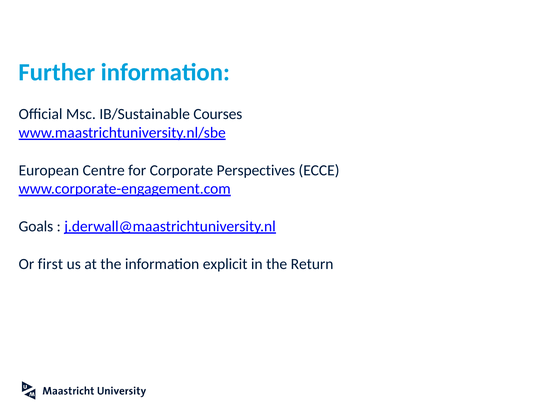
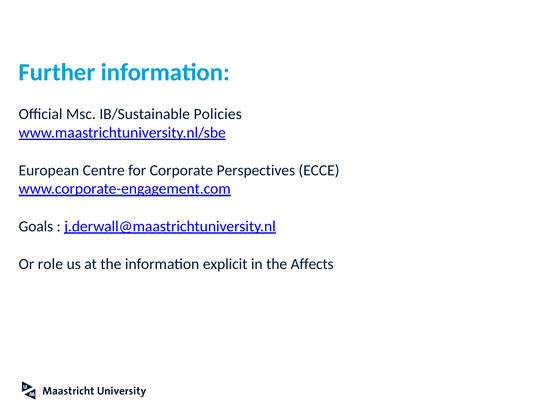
Courses: Courses -> Policies
first: first -> role
Return: Return -> Affects
